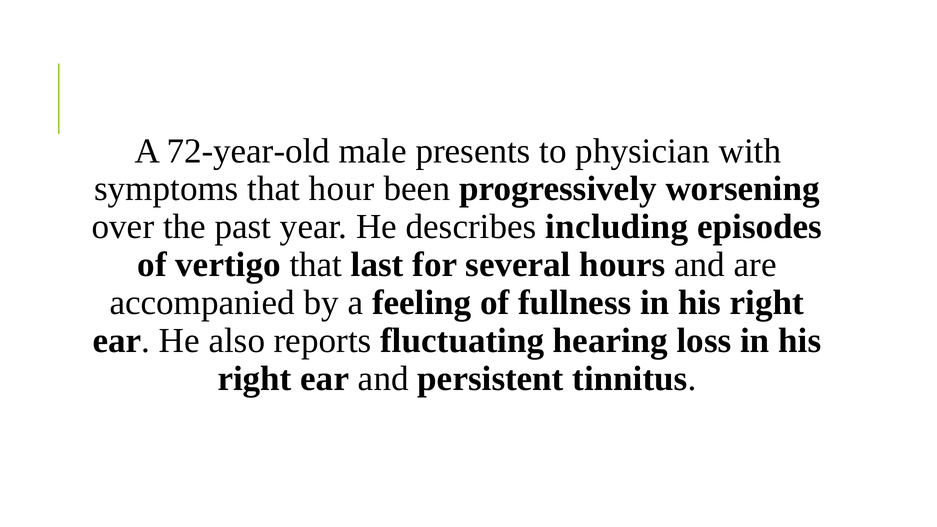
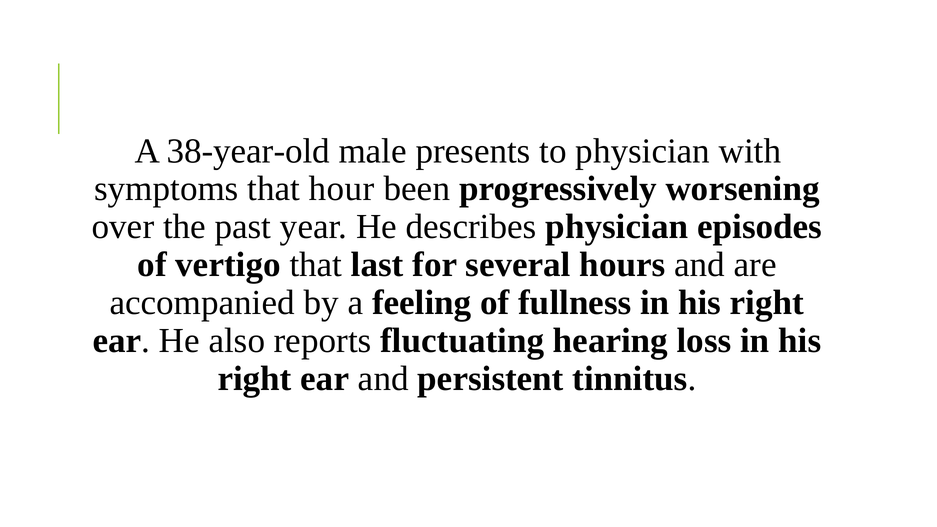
72-year-old: 72-year-old -> 38-year-old
describes including: including -> physician
